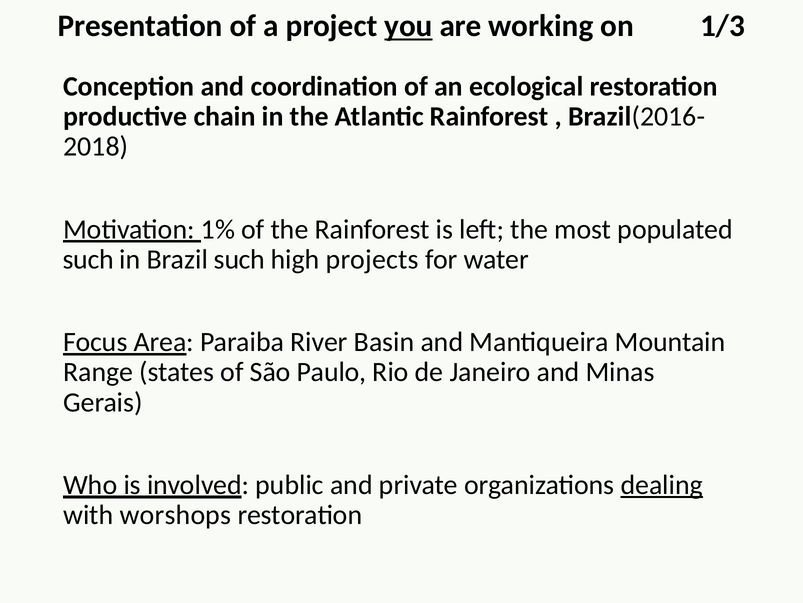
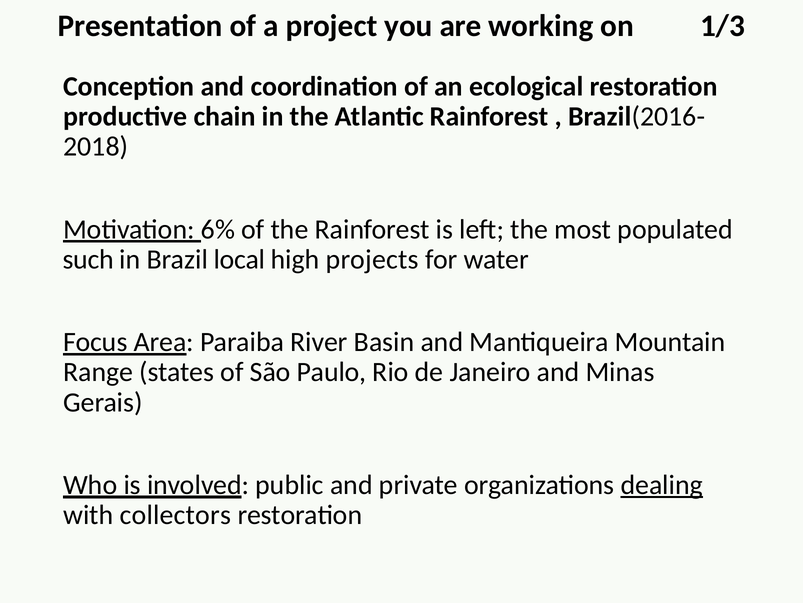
you underline: present -> none
1%: 1% -> 6%
Brazil such: such -> local
worshops: worshops -> collectors
